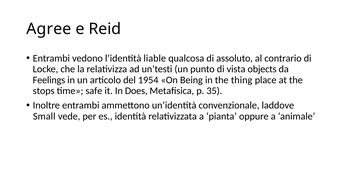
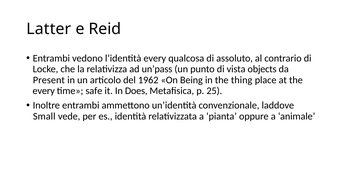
Agree: Agree -> Latter
l’identità liable: liable -> every
un’testi: un’testi -> un’pass
Feelings: Feelings -> Present
1954: 1954 -> 1962
stops at (44, 91): stops -> every
35: 35 -> 25
